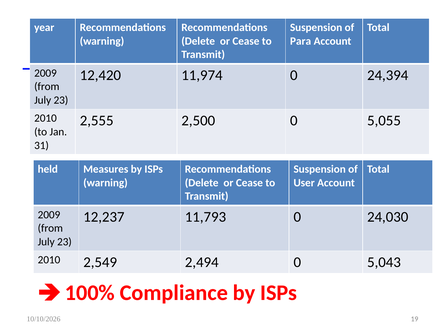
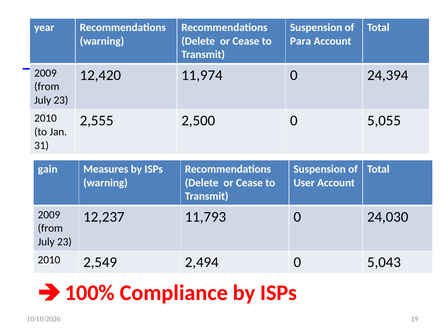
held: held -> gain
